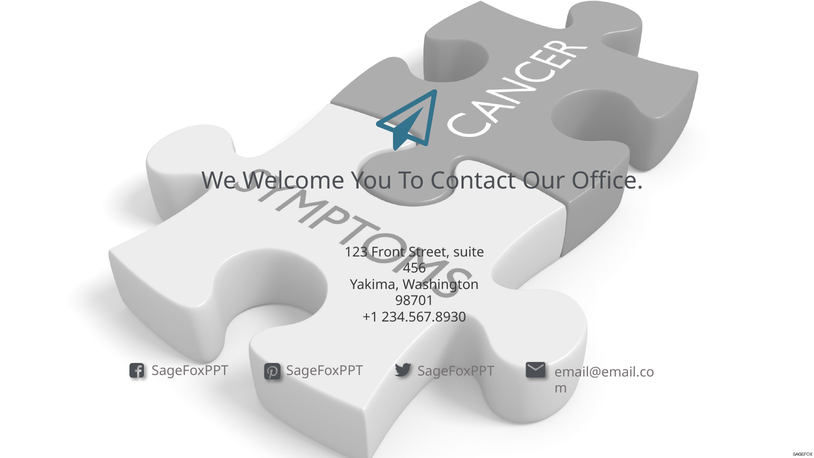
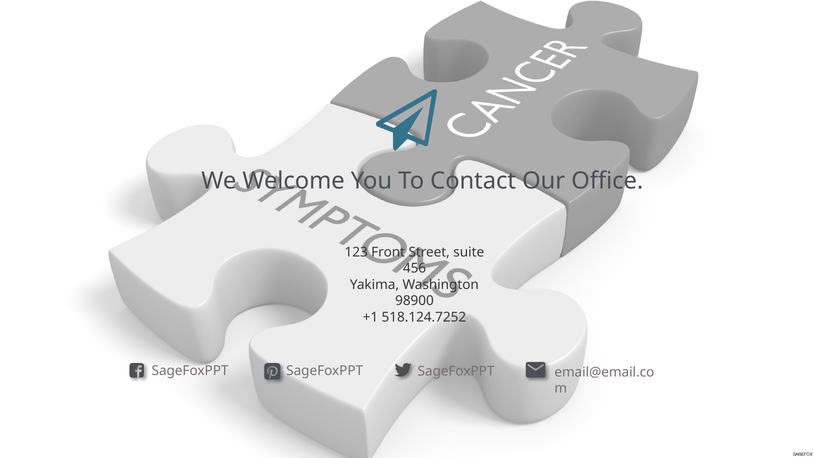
98701: 98701 -> 98900
234.567.8930: 234.567.8930 -> 518.124.7252
